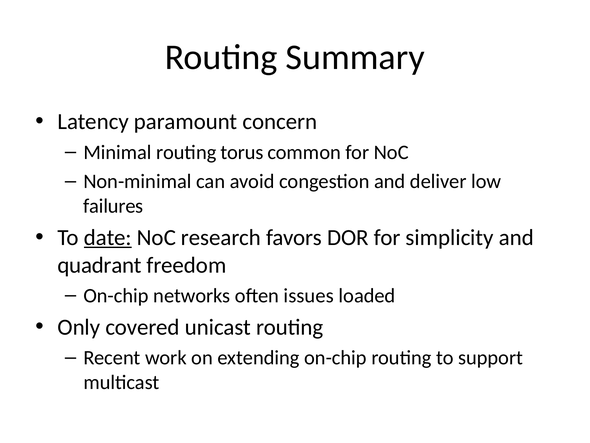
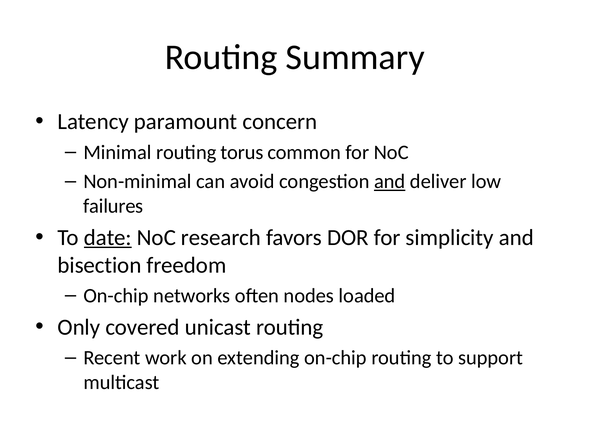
and at (390, 181) underline: none -> present
quadrant: quadrant -> bisection
issues: issues -> nodes
